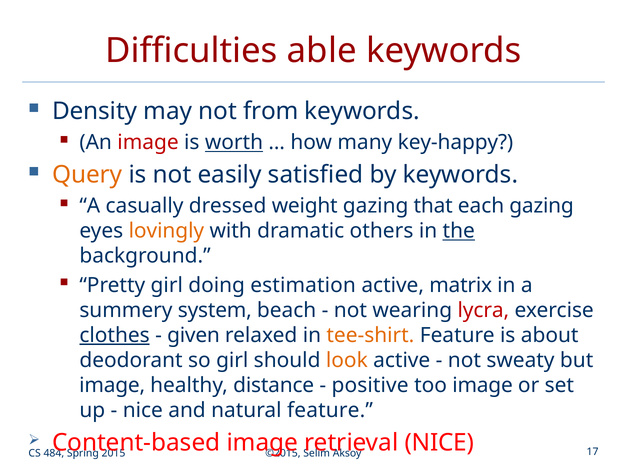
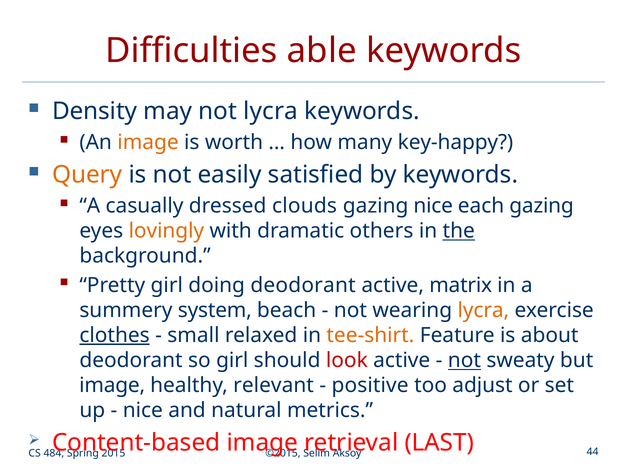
not from: from -> lycra
image at (148, 143) colour: red -> orange
worth underline: present -> none
weight: weight -> clouds
gazing that: that -> nice
doing estimation: estimation -> deodorant
lycra at (483, 310) colour: red -> orange
given: given -> small
look colour: orange -> red
not at (464, 361) underline: none -> present
distance: distance -> relevant
too image: image -> adjust
natural feature: feature -> metrics
NICE at (439, 443): NICE -> LAST
17: 17 -> 44
